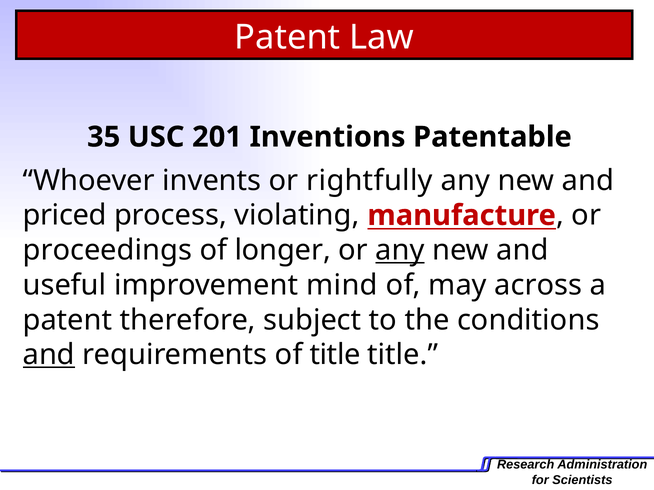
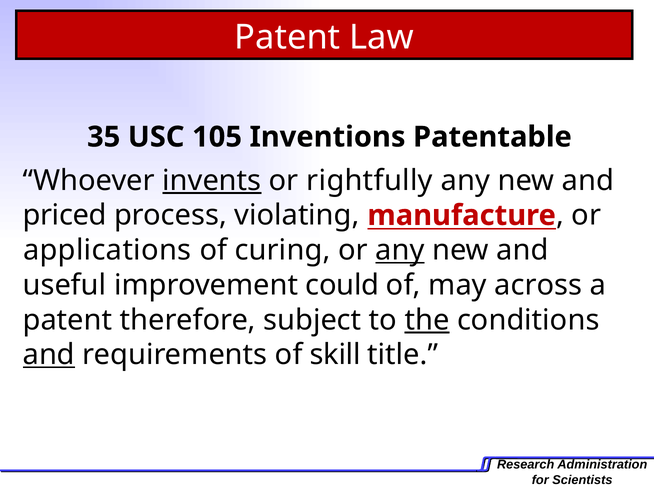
201: 201 -> 105
invents underline: none -> present
proceedings: proceedings -> applications
longer: longer -> curing
mind: mind -> could
the underline: none -> present
of title: title -> skill
